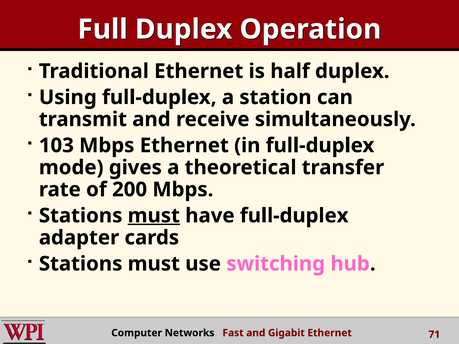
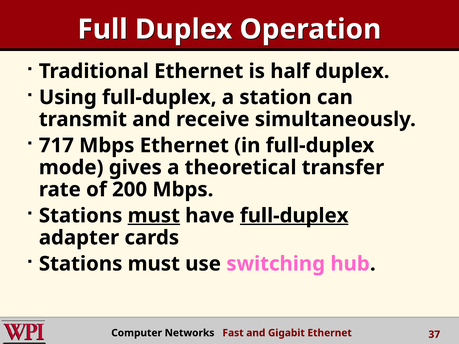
103: 103 -> 717
full-duplex at (294, 216) underline: none -> present
71: 71 -> 37
